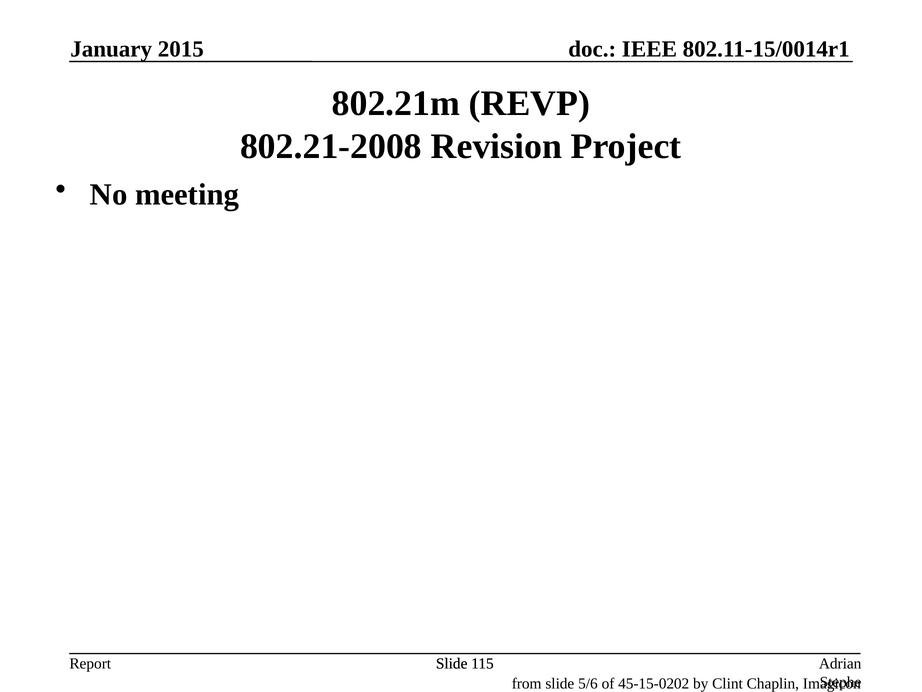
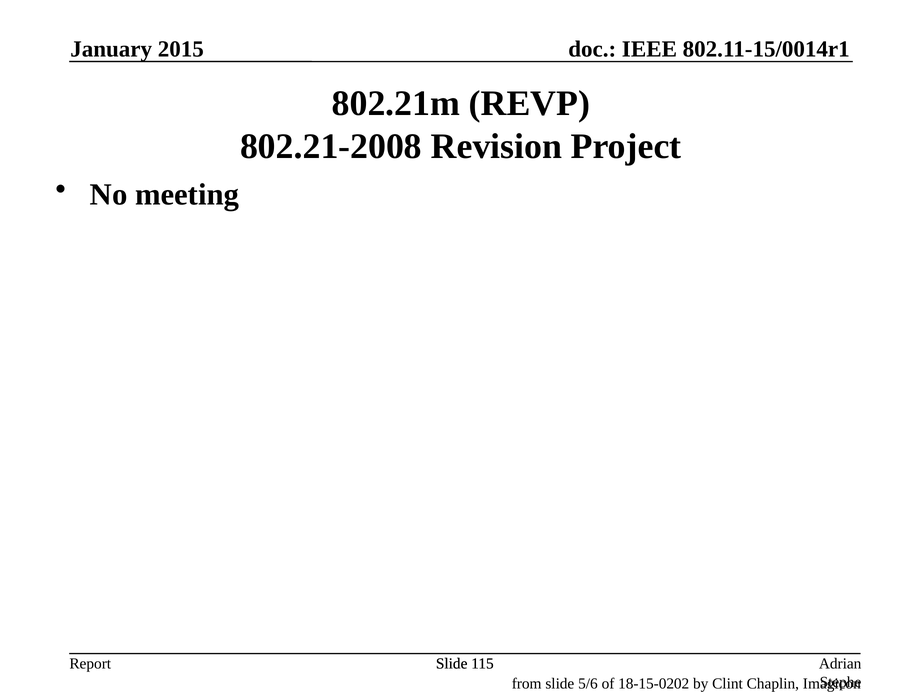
45-15-0202: 45-15-0202 -> 18-15-0202
